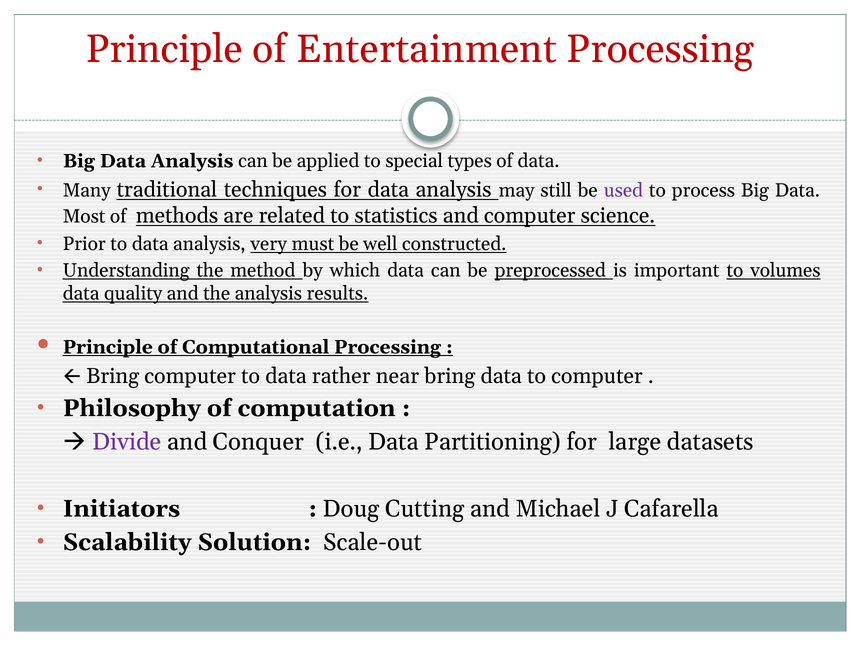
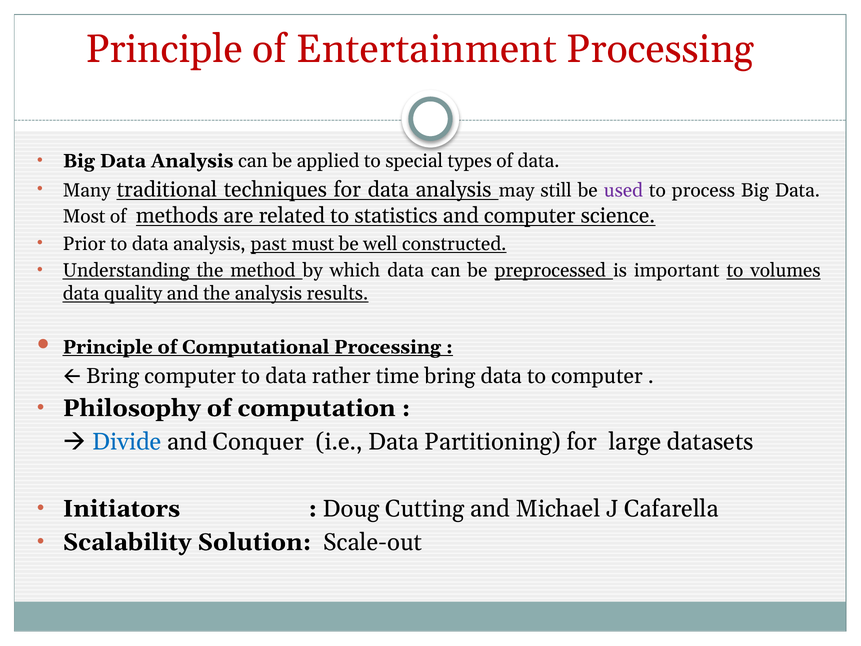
very: very -> past
near: near -> time
Divide colour: purple -> blue
